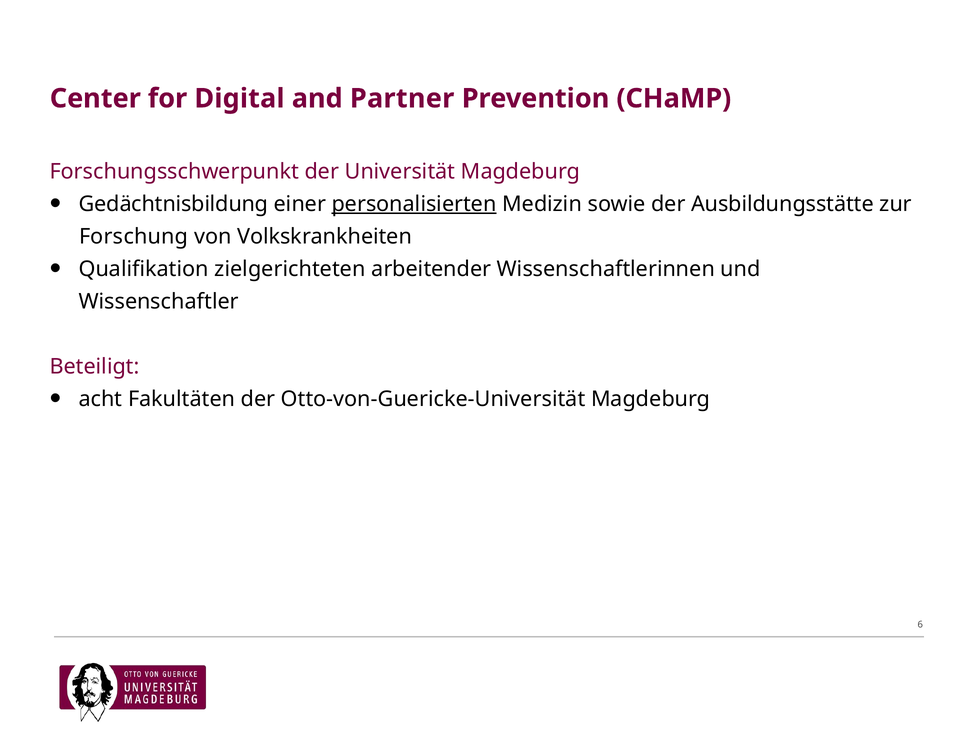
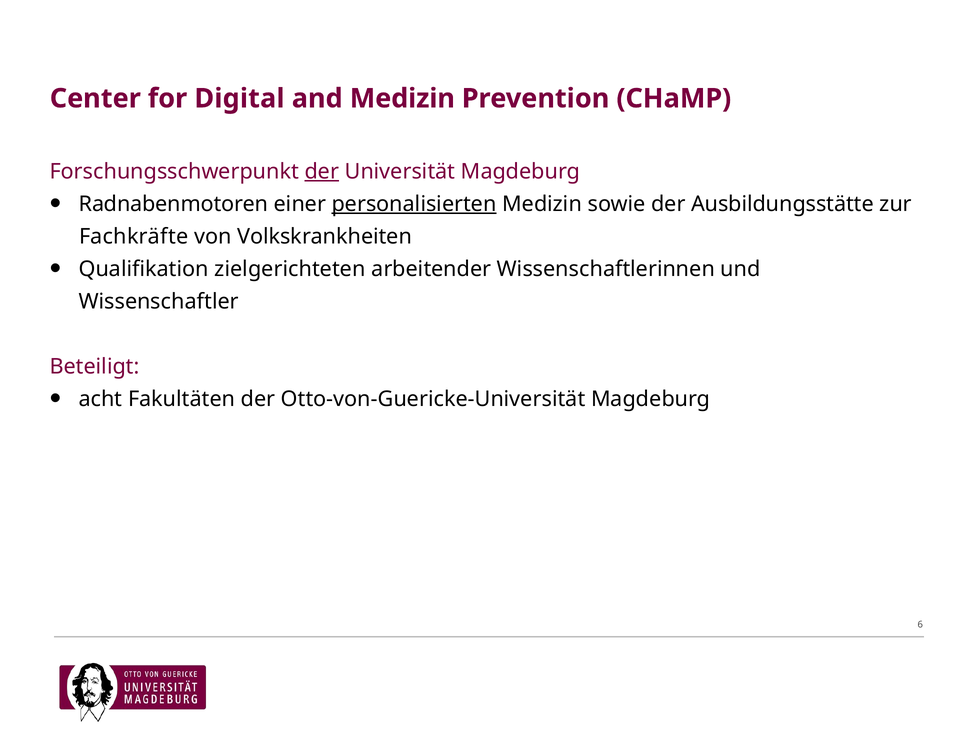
and Partner: Partner -> Medizin
der at (322, 172) underline: none -> present
Gedächtnisbildung: Gedächtnisbildung -> Radnabenmotoren
Forschung: Forschung -> Fachkräfte
